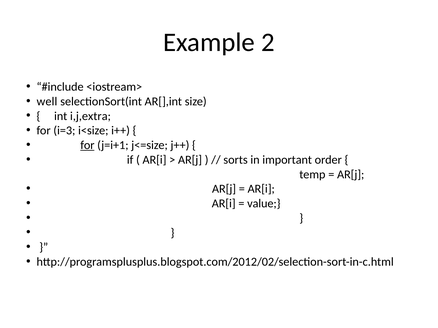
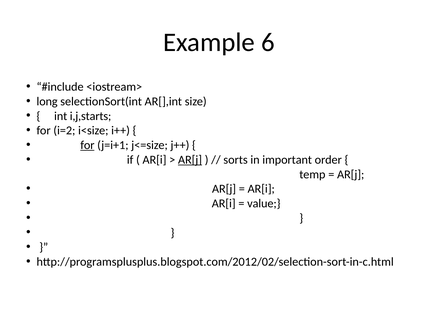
2: 2 -> 6
well: well -> long
i,j,extra: i,j,extra -> i,j,starts
i=3: i=3 -> i=2
AR[j at (190, 160) underline: none -> present
